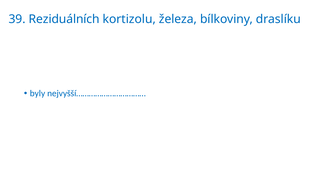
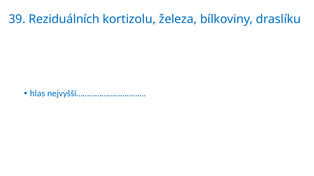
byly: byly -> hlas
